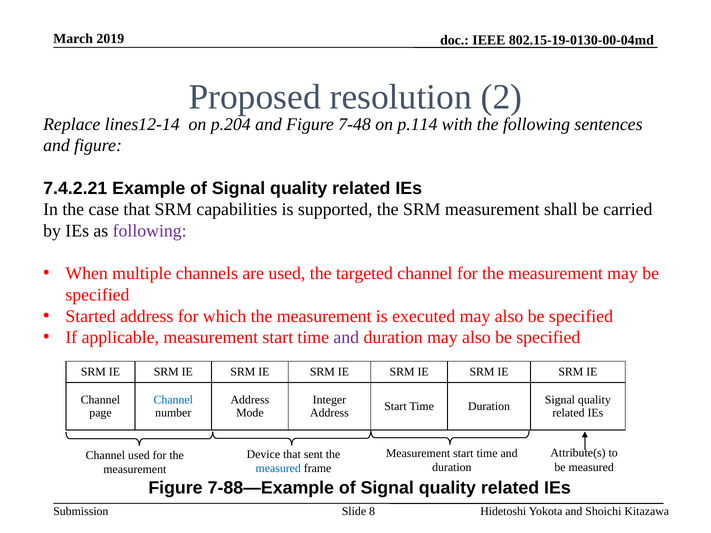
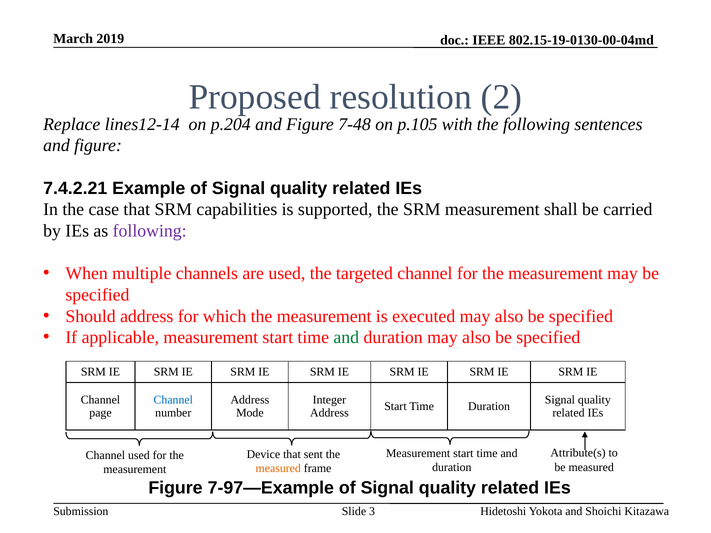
p.114: p.114 -> p.105
Started: Started -> Should
and at (346, 338) colour: purple -> green
measured at (278, 469) colour: blue -> orange
7-88—Example: 7-88—Example -> 7-97—Example
8: 8 -> 3
